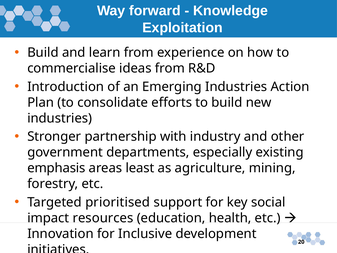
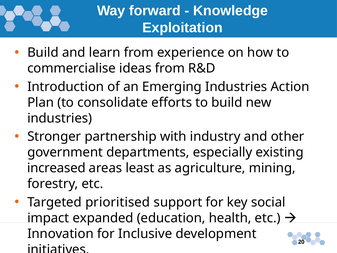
emphasis: emphasis -> increased
resources: resources -> expanded
